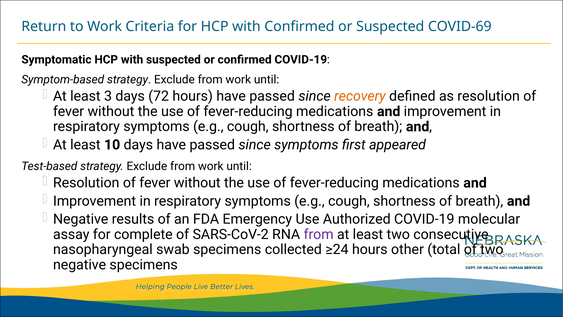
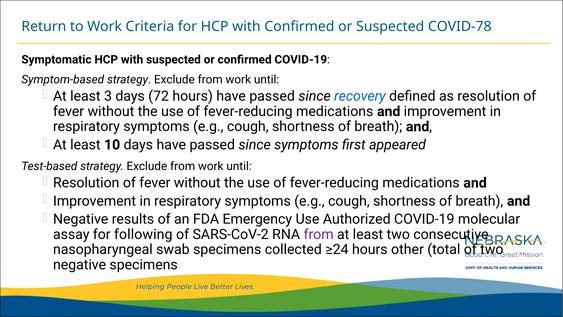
COVID-69: COVID-69 -> COVID-78
recovery colour: orange -> blue
complete: complete -> following
